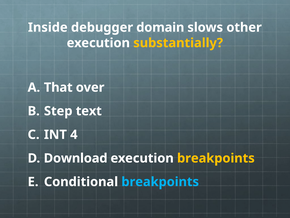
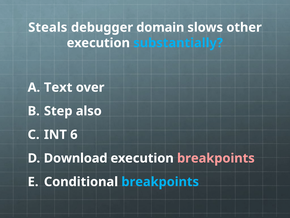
Inside: Inside -> Steals
substantially colour: yellow -> light blue
That: That -> Text
text: text -> also
4: 4 -> 6
breakpoints at (216, 158) colour: yellow -> pink
